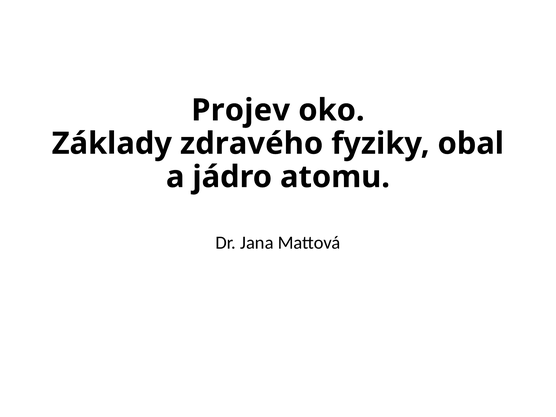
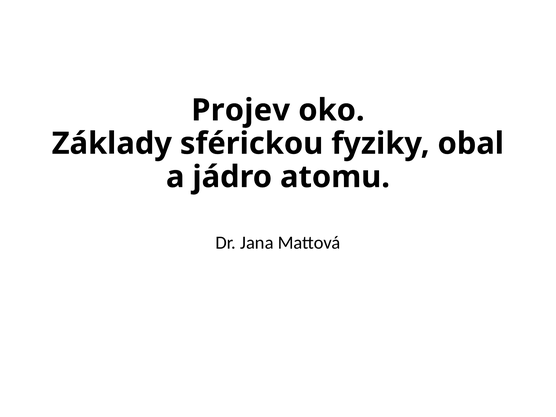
zdravého: zdravého -> sférickou
